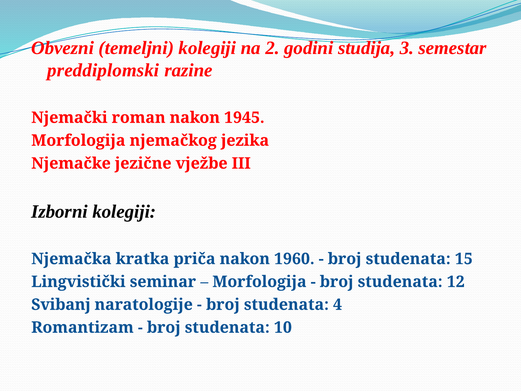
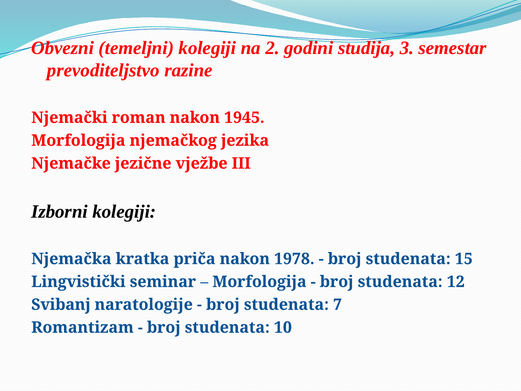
preddiplomski: preddiplomski -> prevoditeljstvo
1960: 1960 -> 1978
4: 4 -> 7
